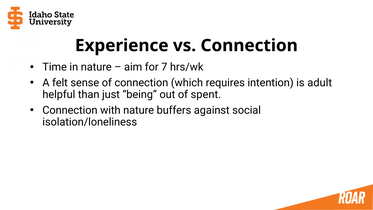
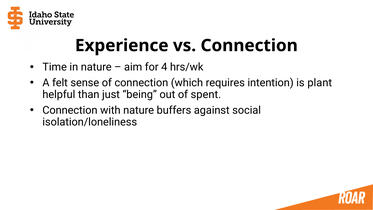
7: 7 -> 4
adult: adult -> plant
